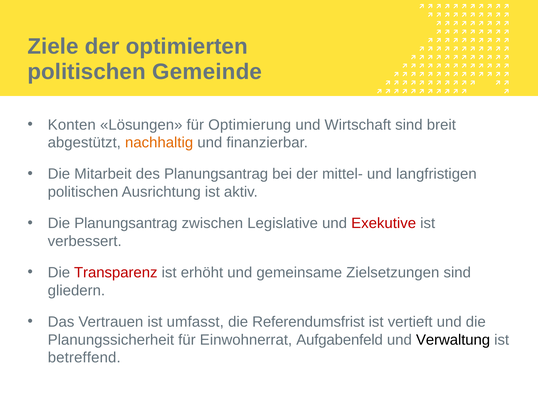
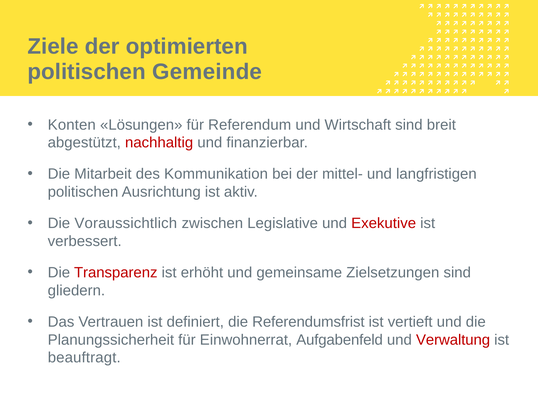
Optimierung: Optimierung -> Referendum
nachhaltig colour: orange -> red
des Planungsantrag: Planungsantrag -> Kommunikation
Die Planungsantrag: Planungsantrag -> Voraussichtlich
umfasst: umfasst -> definiert
Verwaltung colour: black -> red
betreffend: betreffend -> beauftragt
